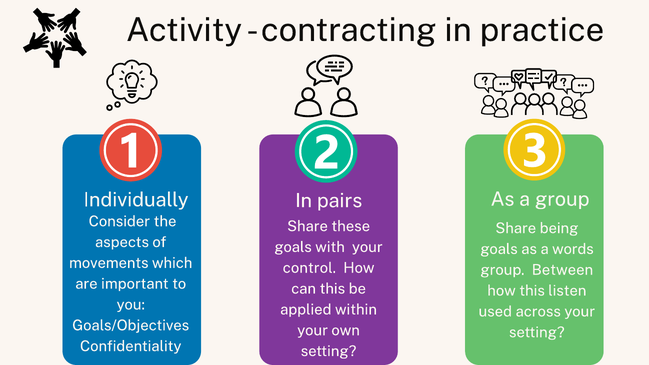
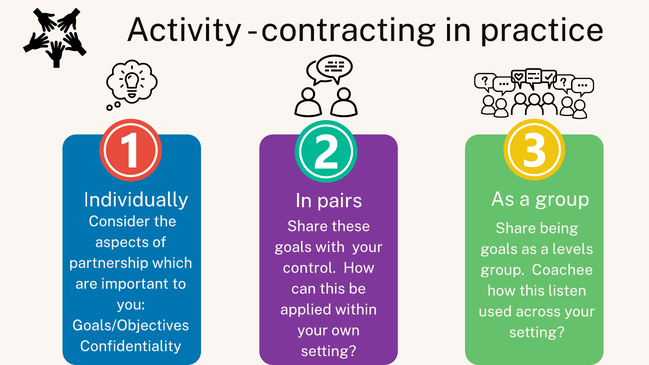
words: words -> levels
movements: movements -> partnership
Between: Between -> Coachee
